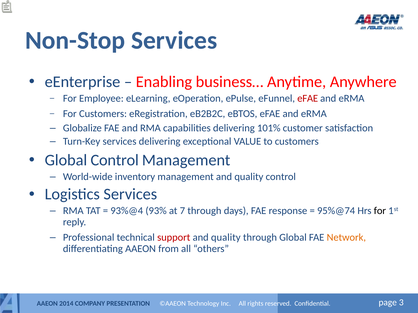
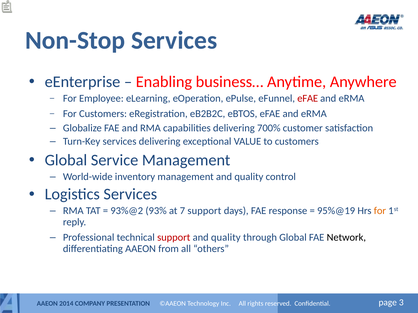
101%: 101% -> 700%
Global Control: Control -> Service
93%@4: 93%@4 -> 93%@2
7 through: through -> support
95%@74: 95%@74 -> 95%@19
for at (380, 211) colour: black -> orange
Network colour: orange -> black
